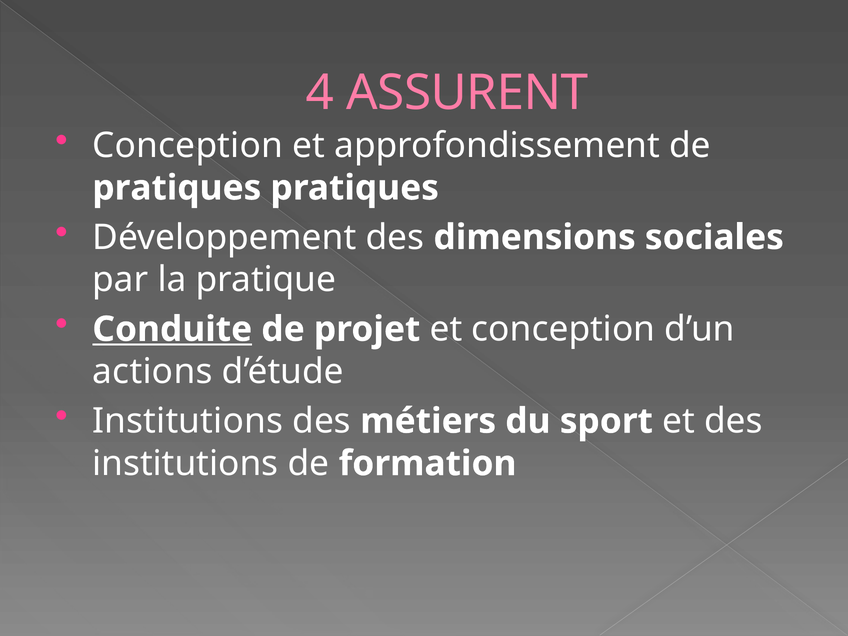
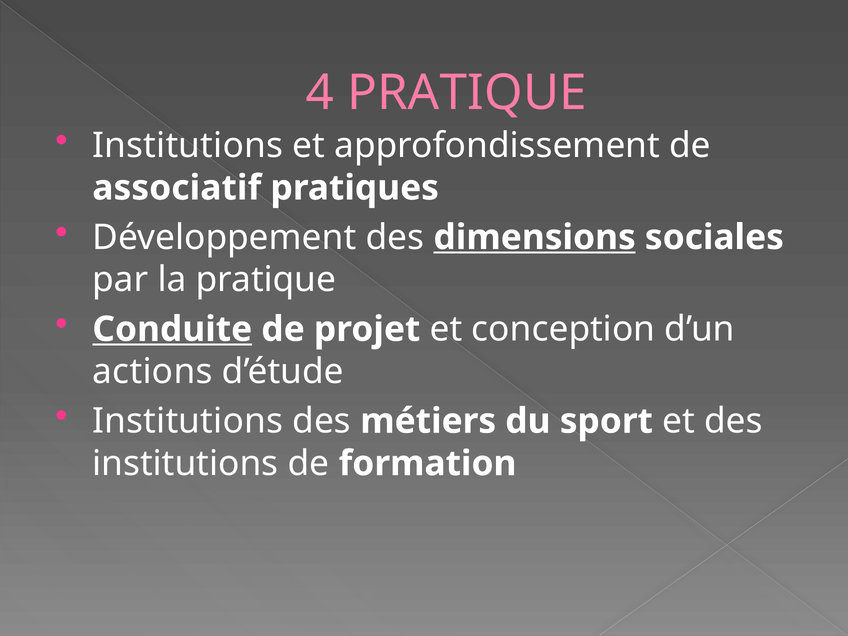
4 ASSURENT: ASSURENT -> PRATIQUE
Conception at (188, 145): Conception -> Institutions
pratiques at (177, 188): pratiques -> associatif
dimensions underline: none -> present
